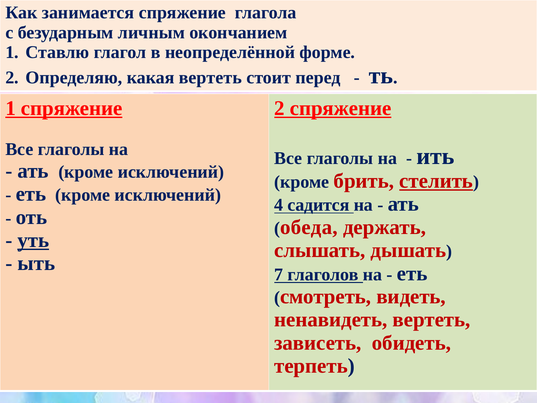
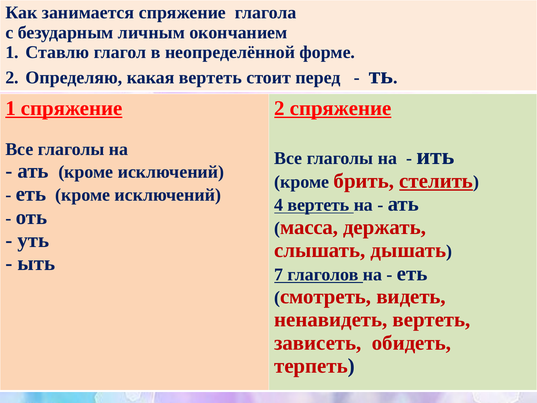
4 садится: садится -> вертеть
обеда: обеда -> масса
уть underline: present -> none
